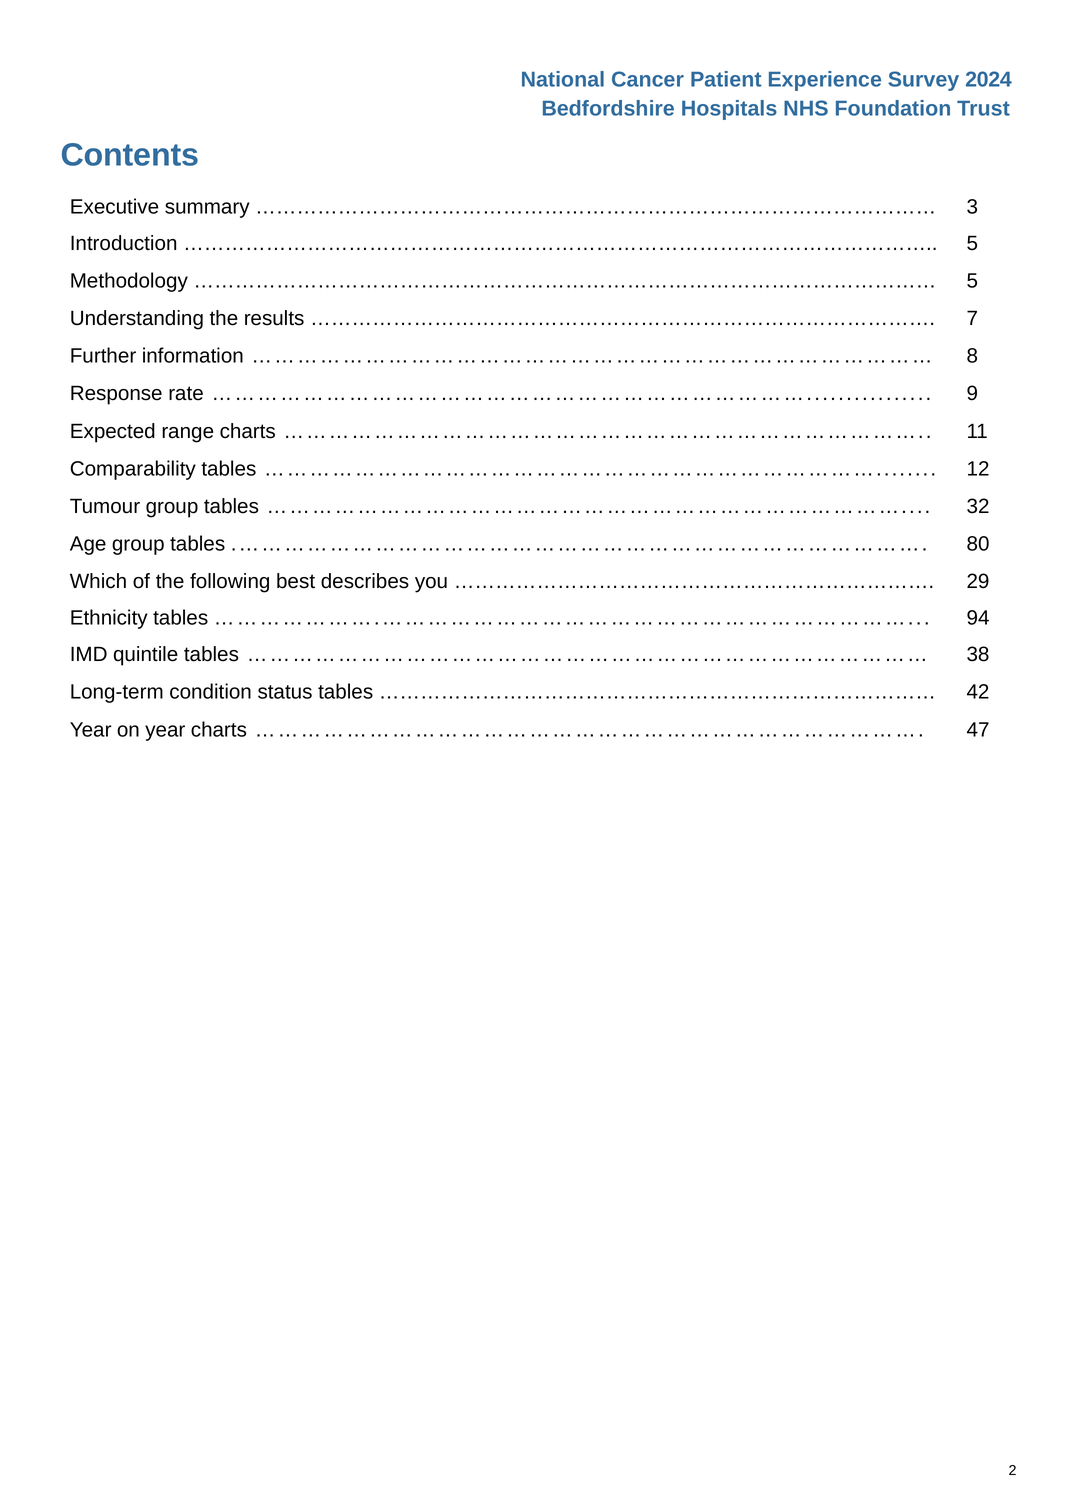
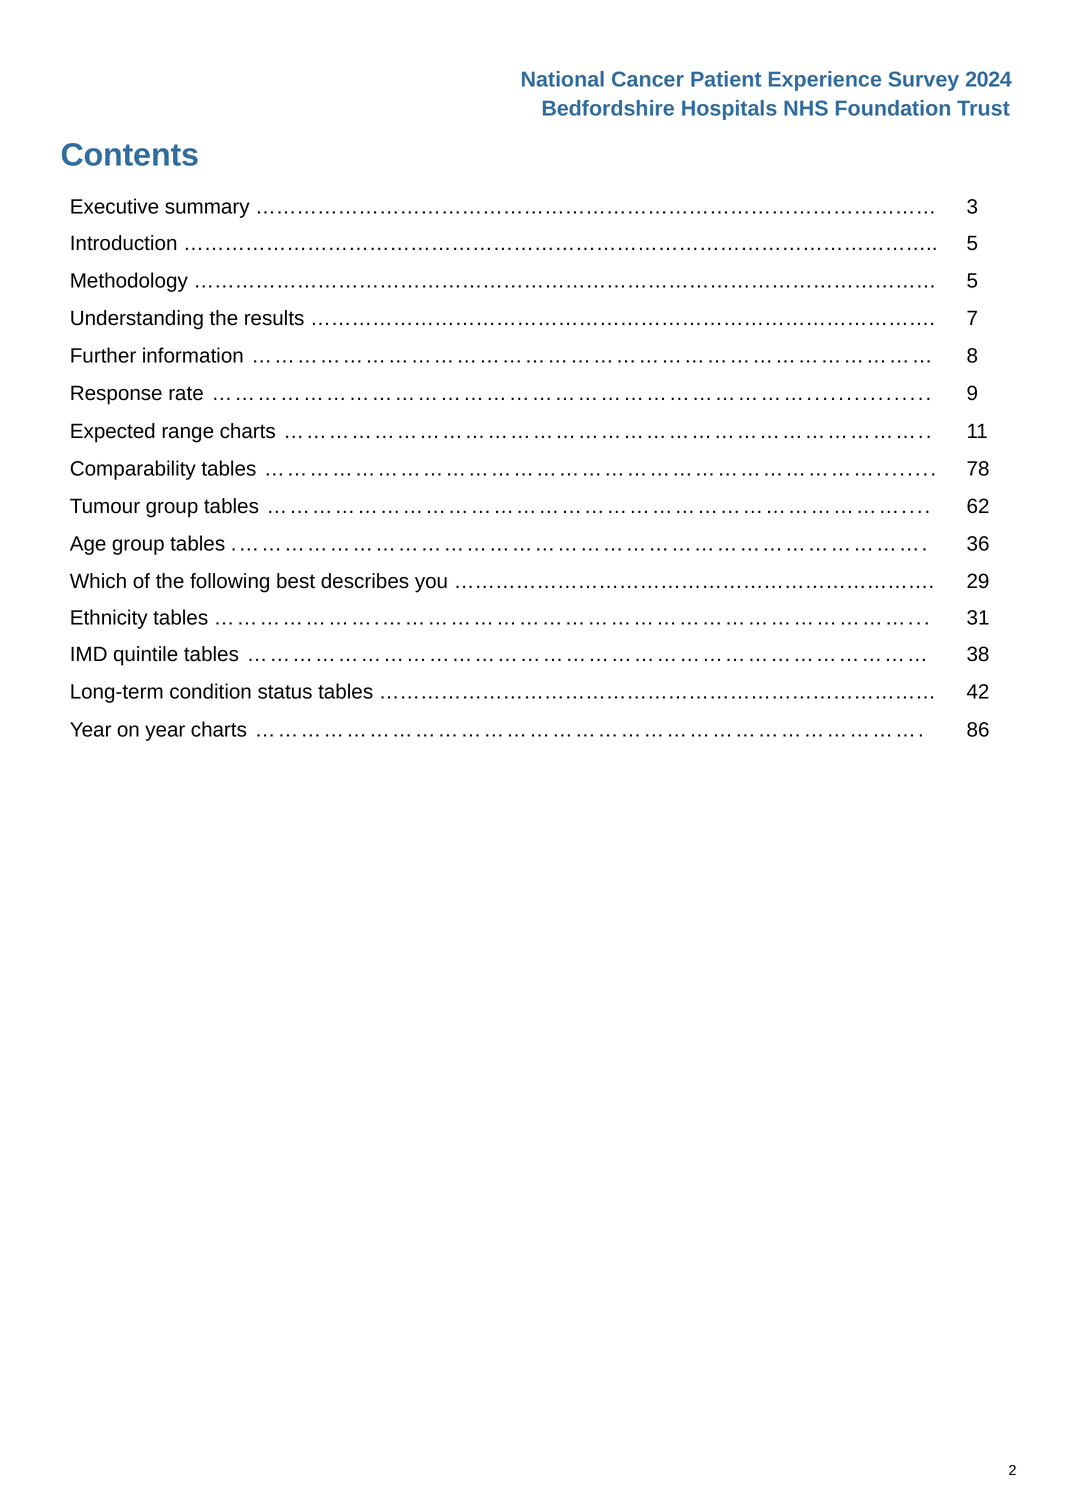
12: 12 -> 78
32: 32 -> 62
80: 80 -> 36
94: 94 -> 31
47: 47 -> 86
